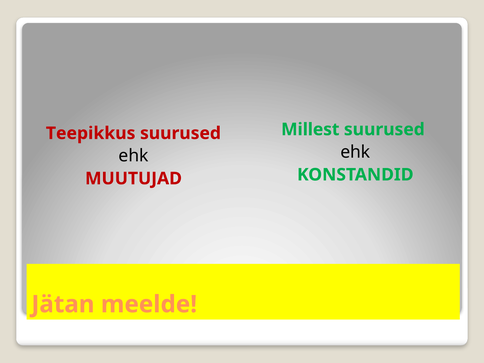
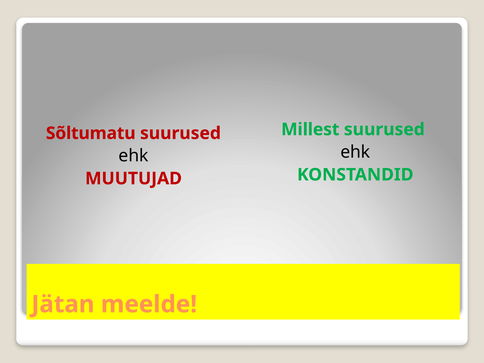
Teepikkus: Teepikkus -> Sõltumatu
